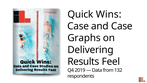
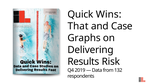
Case at (78, 26): Case -> That
Feel: Feel -> Risk
